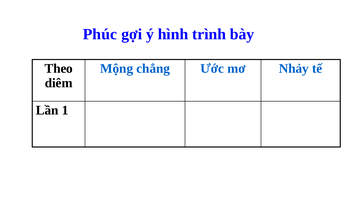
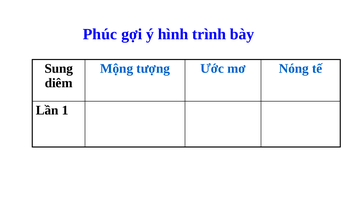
Theo: Theo -> Sung
chẳng: chẳng -> tượng
Nhảy: Nhảy -> Nóng
